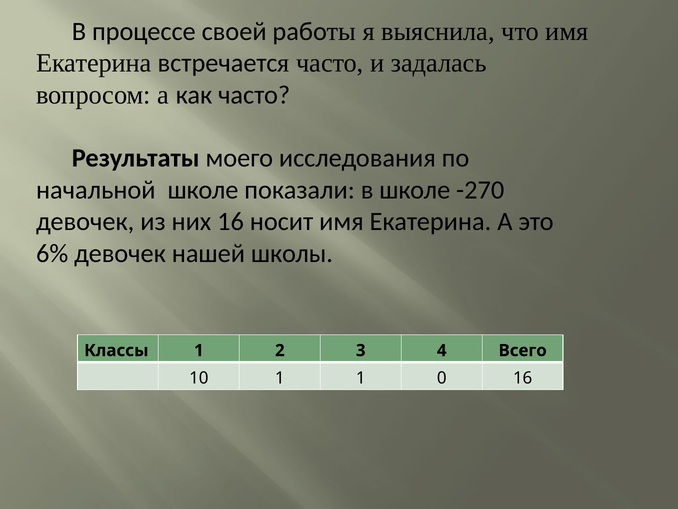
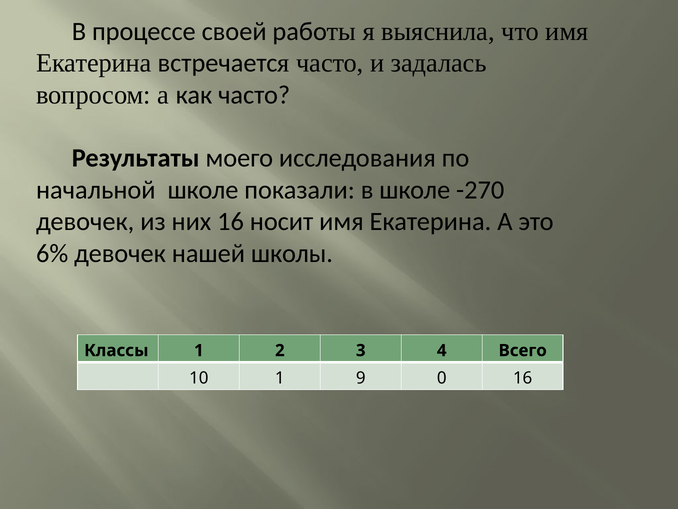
1 1: 1 -> 9
